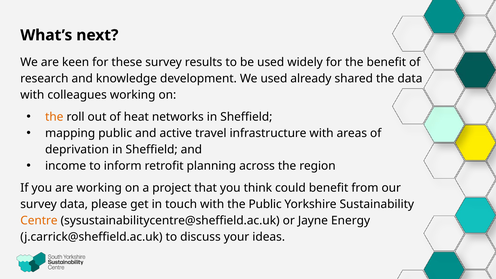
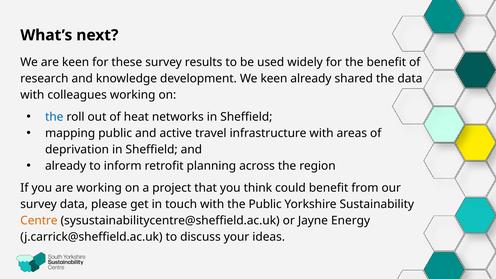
We used: used -> keen
the at (54, 117) colour: orange -> blue
income at (66, 166): income -> already
